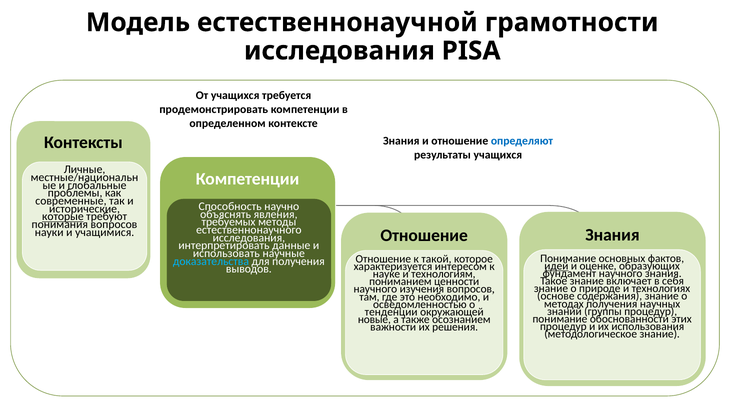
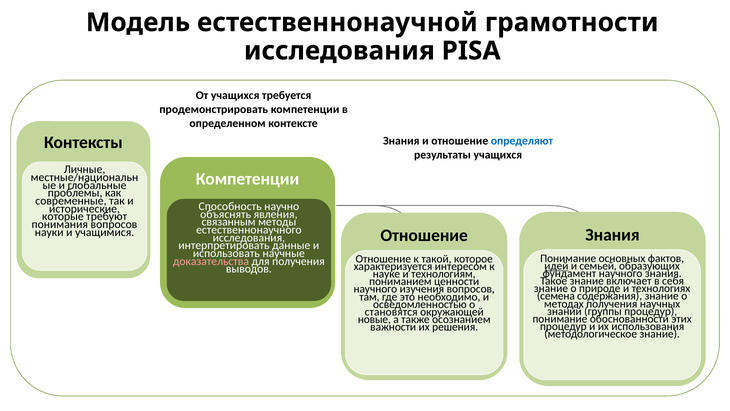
которые underline: present -> none
требуемых: требуемых -> связанным
доказательства colour: light blue -> pink
оценке: оценке -> семьей
основе: основе -> семена
тенденции: тенденции -> становятся
